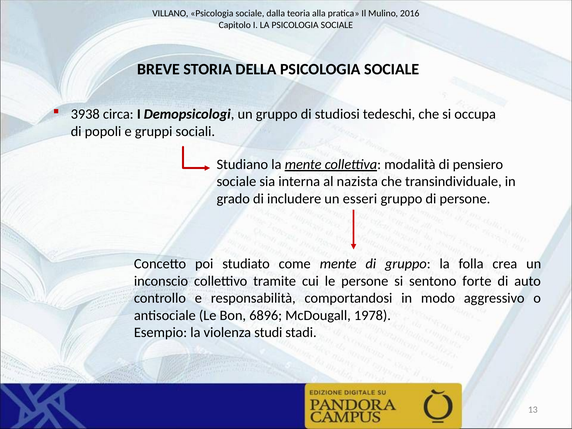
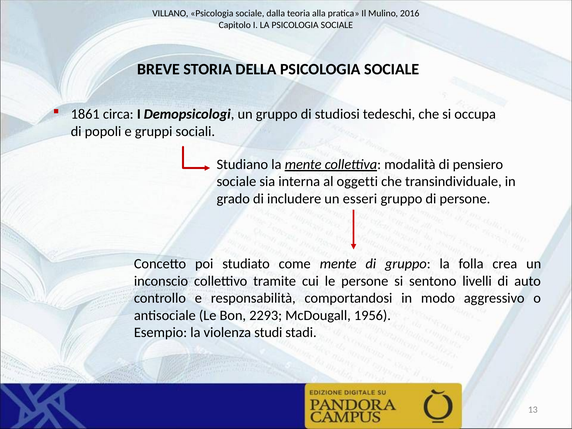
3938: 3938 -> 1861
nazista: nazista -> oggetti
forte: forte -> livelli
6896: 6896 -> 2293
1978: 1978 -> 1956
